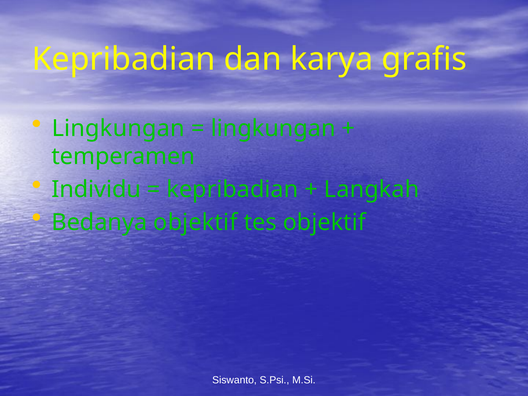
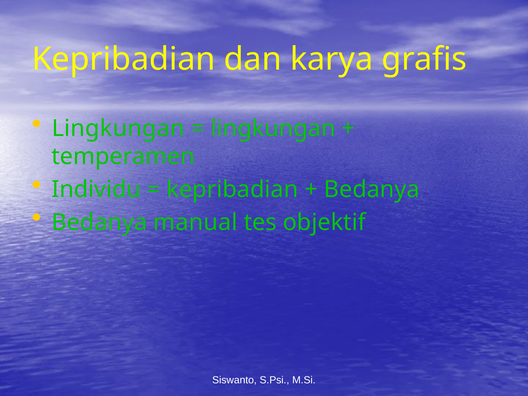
Langkah at (372, 189): Langkah -> Bedanya
Bedanya objektif: objektif -> manual
